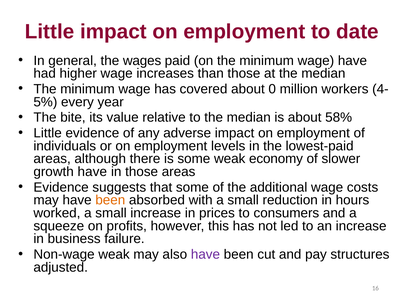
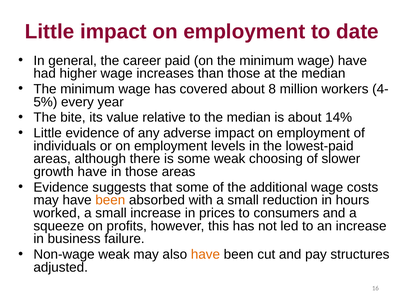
wages: wages -> career
0: 0 -> 8
58%: 58% -> 14%
economy: economy -> choosing
have at (205, 255) colour: purple -> orange
